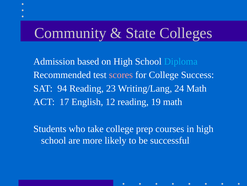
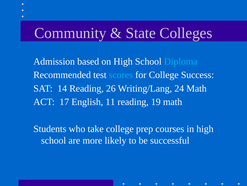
scores colour: pink -> light blue
94: 94 -> 14
23: 23 -> 26
12: 12 -> 11
